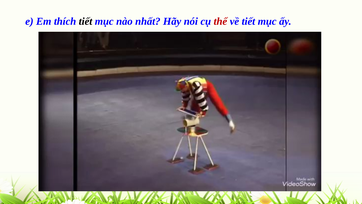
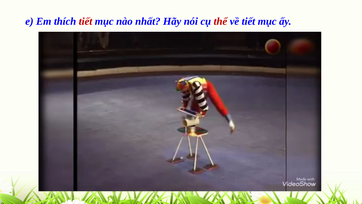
tiết at (86, 21) colour: black -> red
